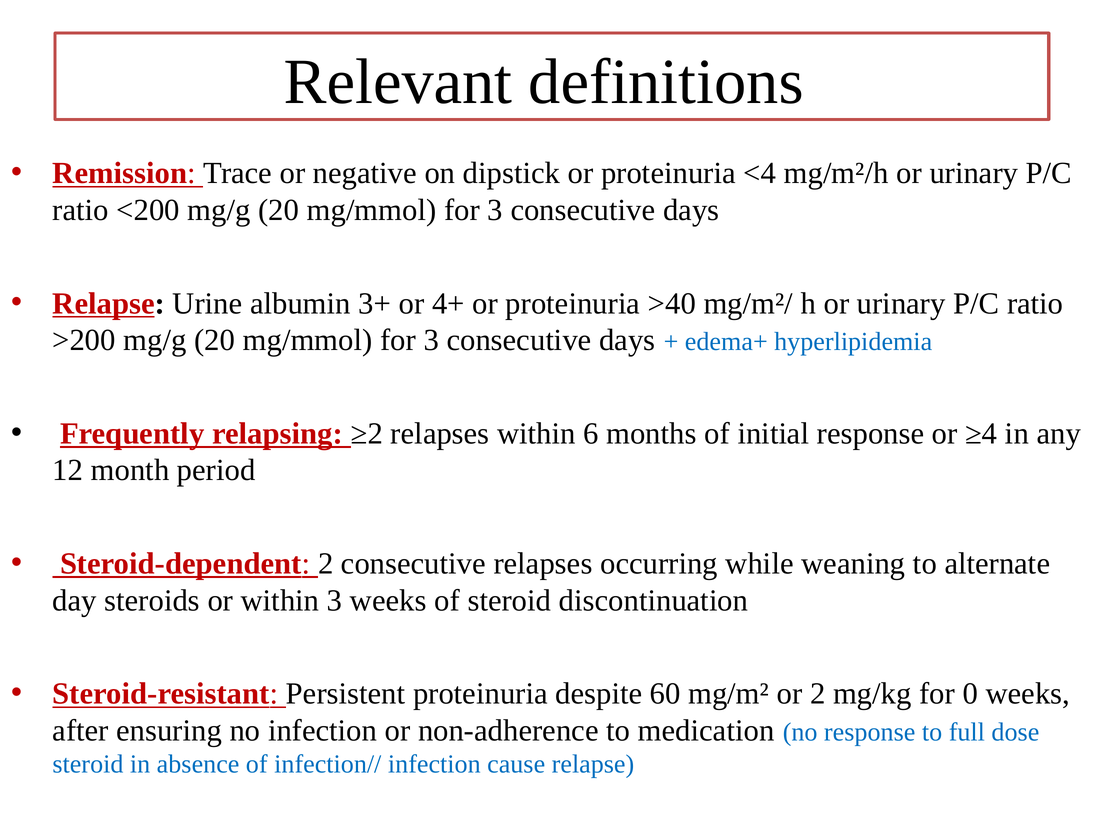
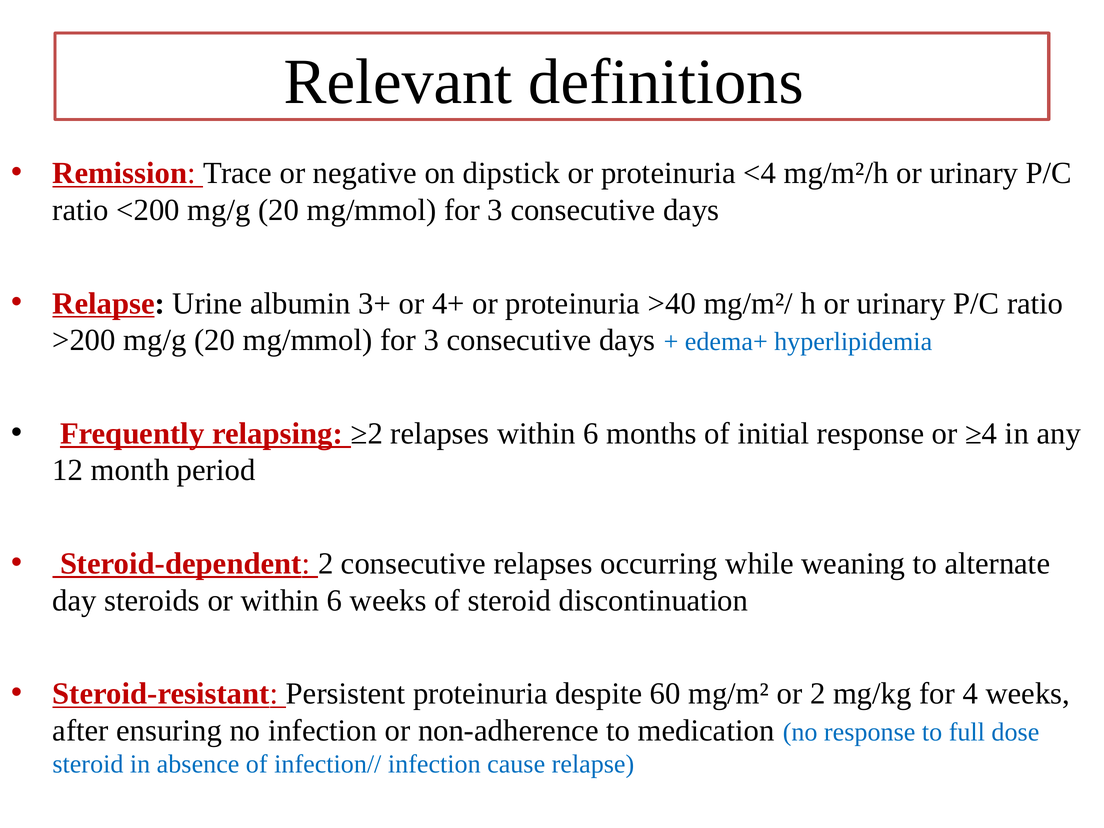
or within 3: 3 -> 6
0: 0 -> 4
